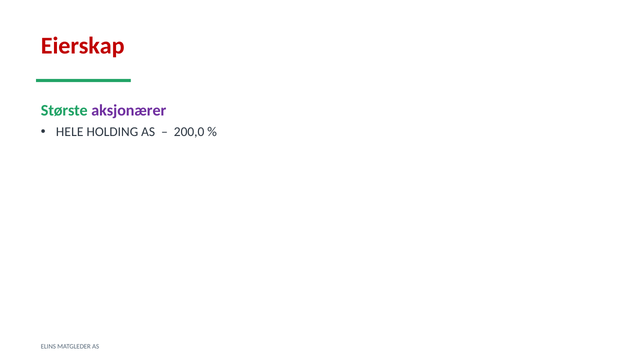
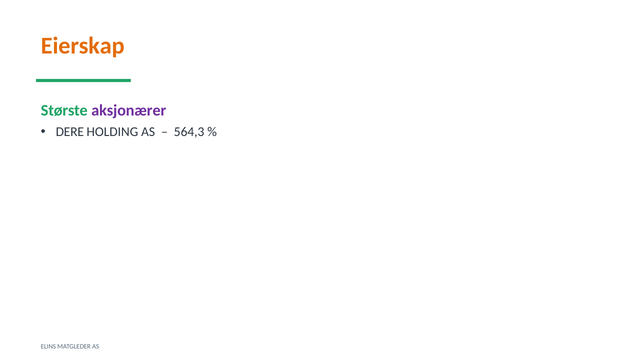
Eierskap colour: red -> orange
HELE: HELE -> DERE
200,0: 200,0 -> 564,3
